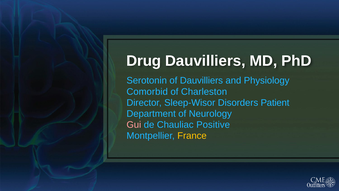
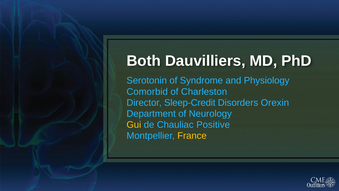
Drug: Drug -> Both
of Dauvilliers: Dauvilliers -> Syndrome
Sleep-Wisor: Sleep-Wisor -> Sleep-Credit
Patient: Patient -> Orexin
Gui colour: pink -> yellow
